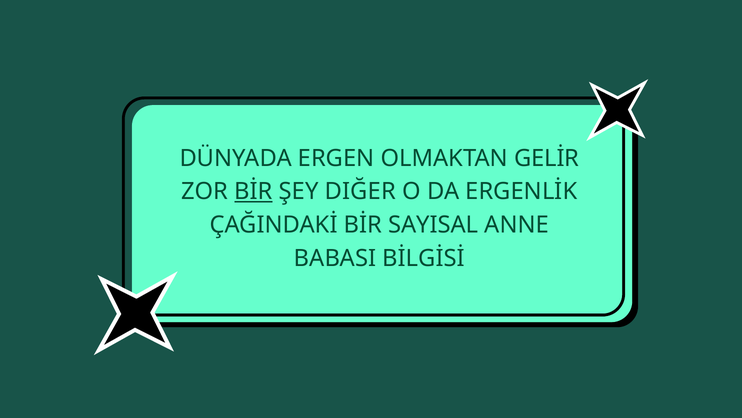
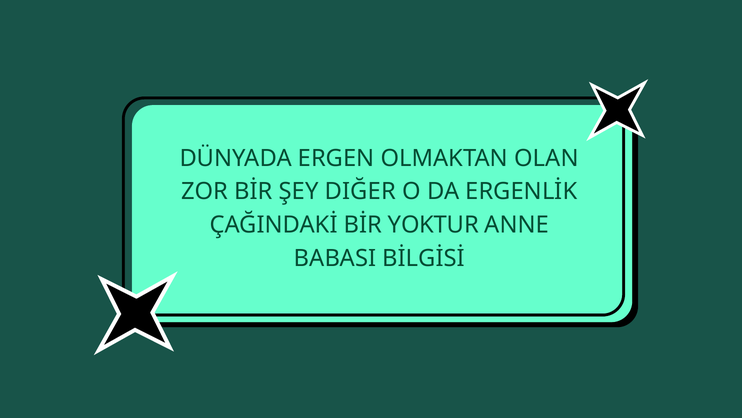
GELİR: GELİR -> OLAN
BİR at (253, 191) underline: present -> none
SAYISAL: SAYISAL -> YOKTUR
